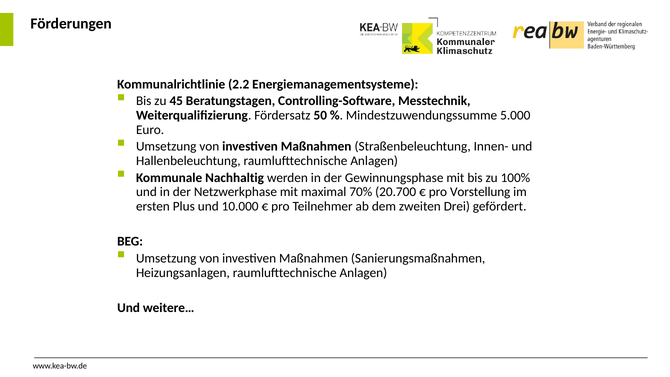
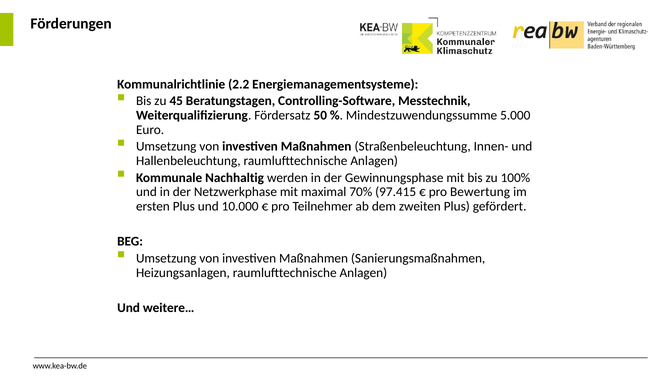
20.700: 20.700 -> 97.415
Vorstellung: Vorstellung -> Bewertung
zweiten Drei: Drei -> Plus
